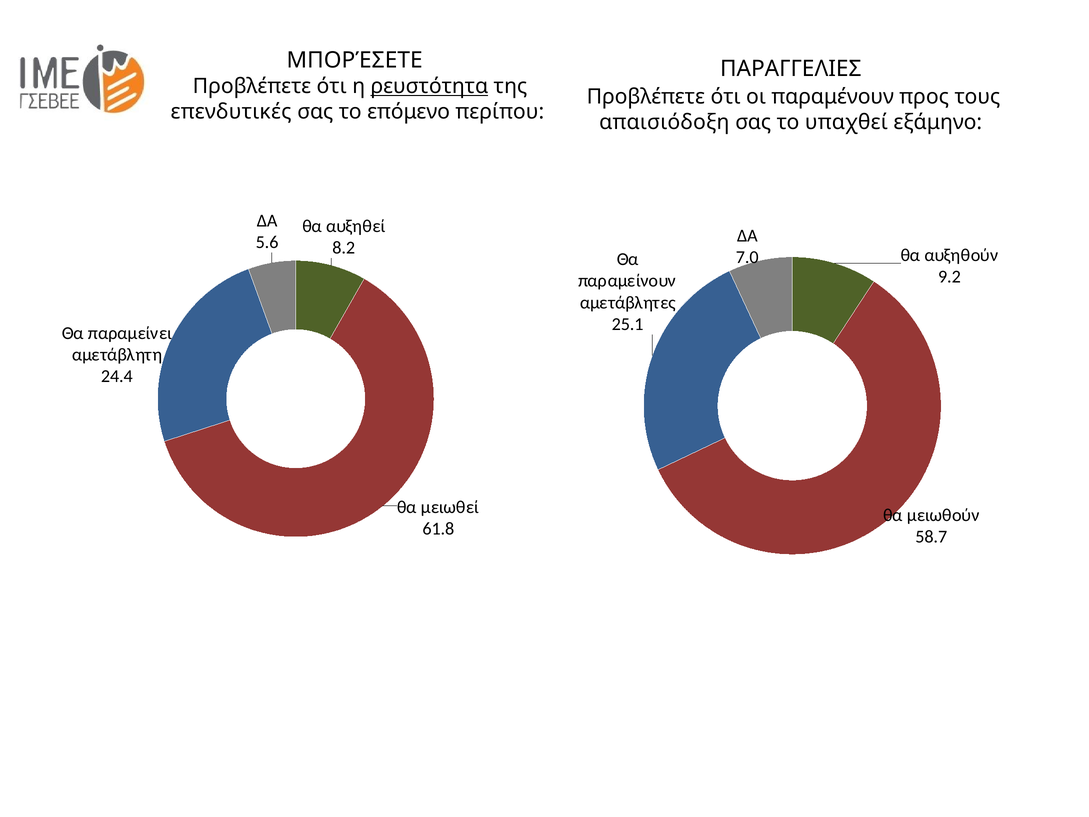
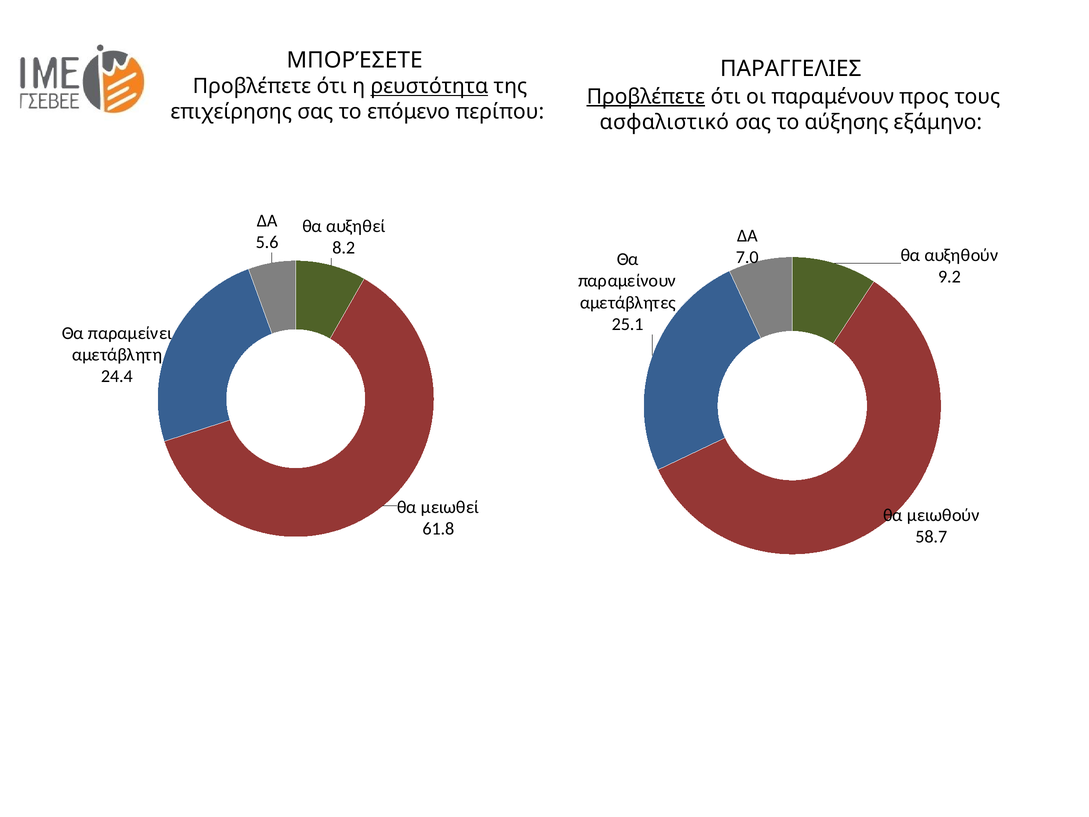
Προβλέπετε at (646, 97) underline: none -> present
επενδυτικές: επενδυτικές -> επιχείρησης
απαισιόδοξη: απαισιόδοξη -> ασφαλιστικό
υπαχθεί: υπαχθεί -> αύξησης
